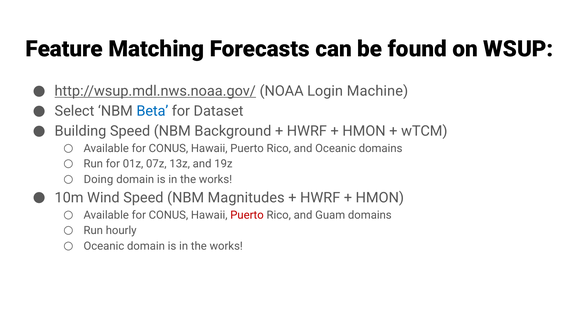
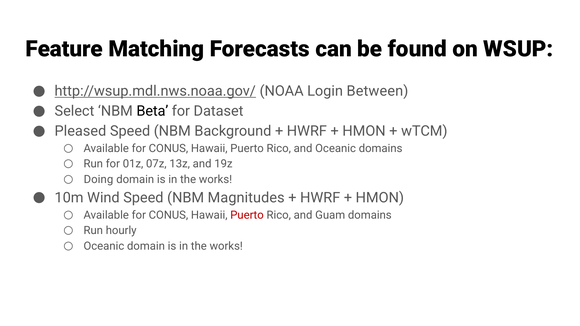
Machine: Machine -> Between
Beta colour: blue -> black
Building: Building -> Pleased
